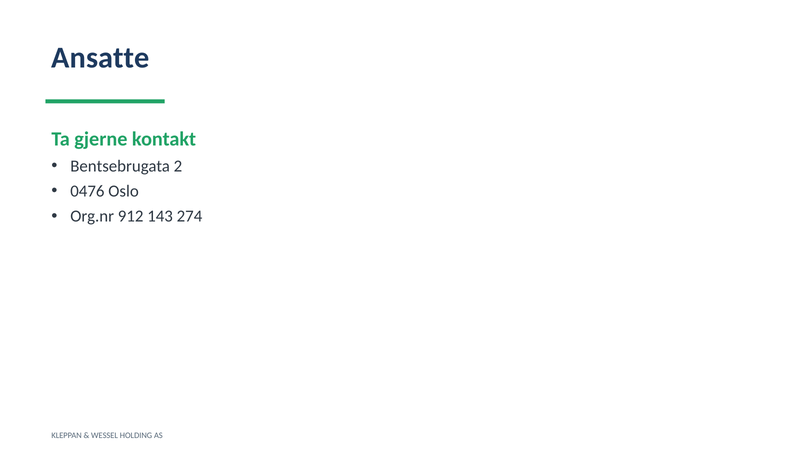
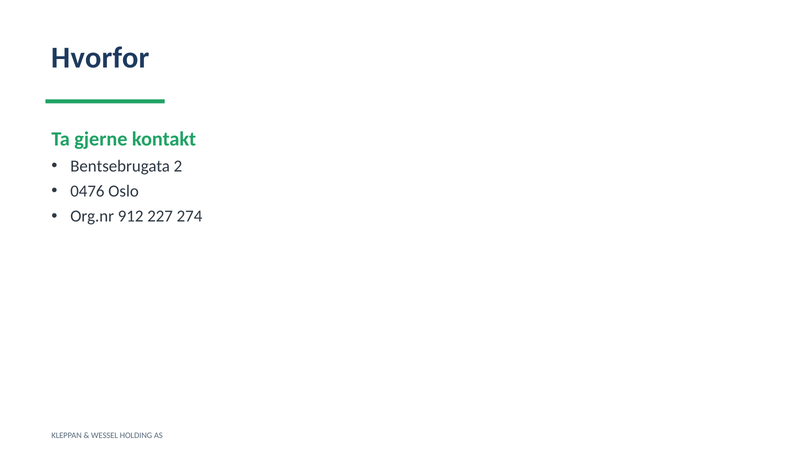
Ansatte: Ansatte -> Hvorfor
143: 143 -> 227
